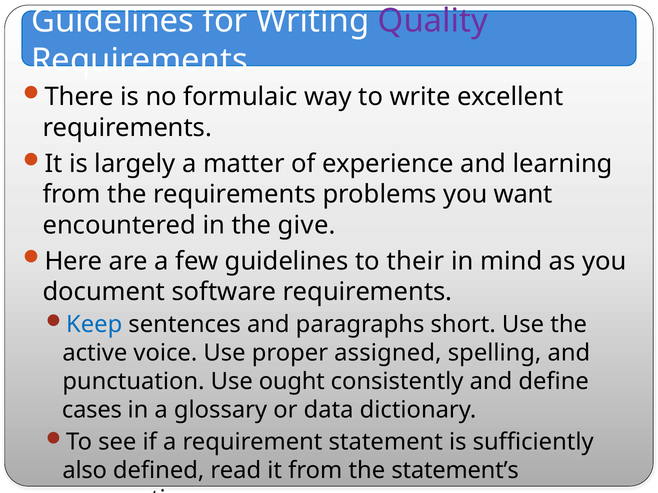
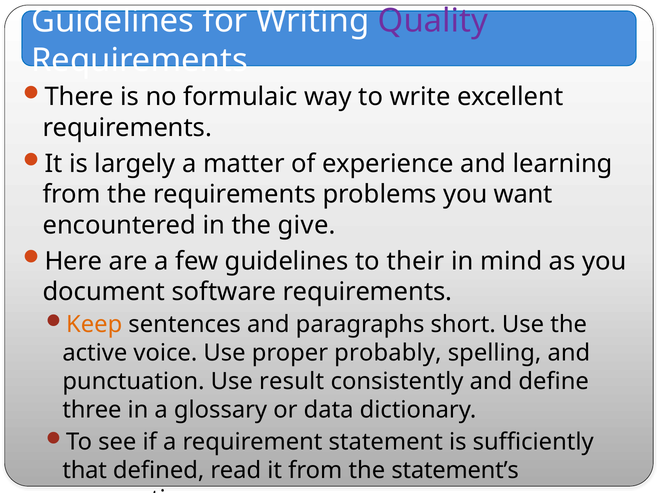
Keep colour: blue -> orange
assigned: assigned -> probably
ought: ought -> result
cases: cases -> three
also at (85, 471): also -> that
